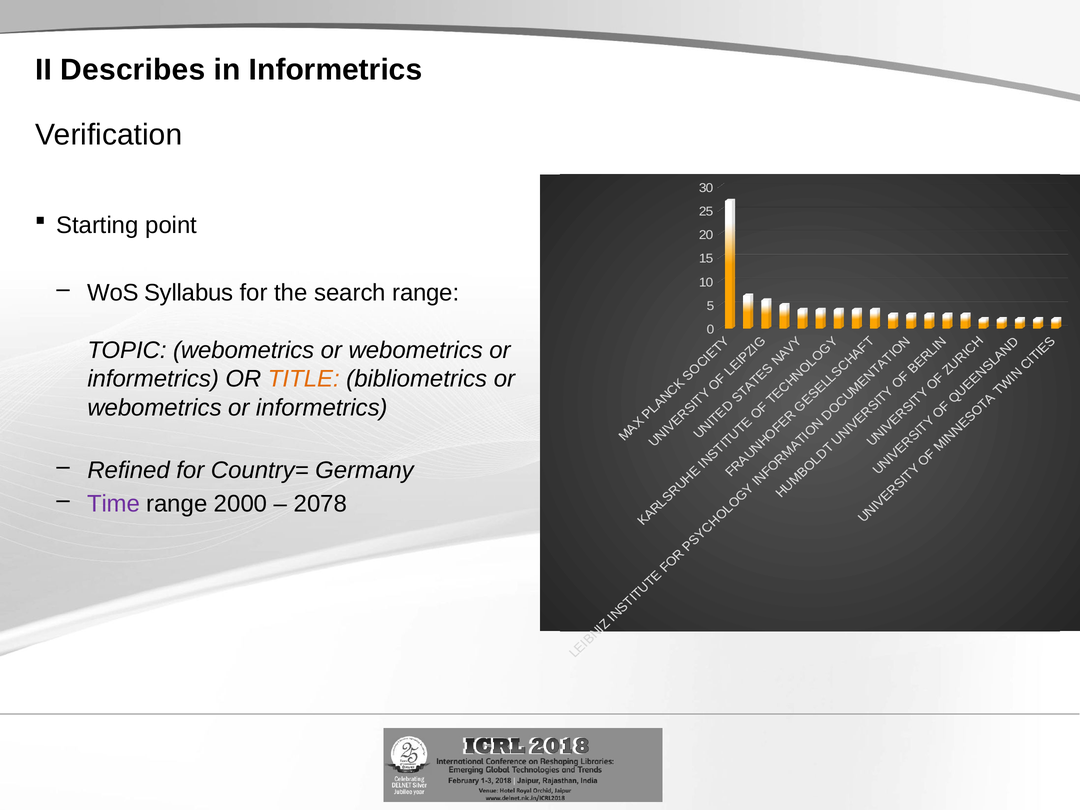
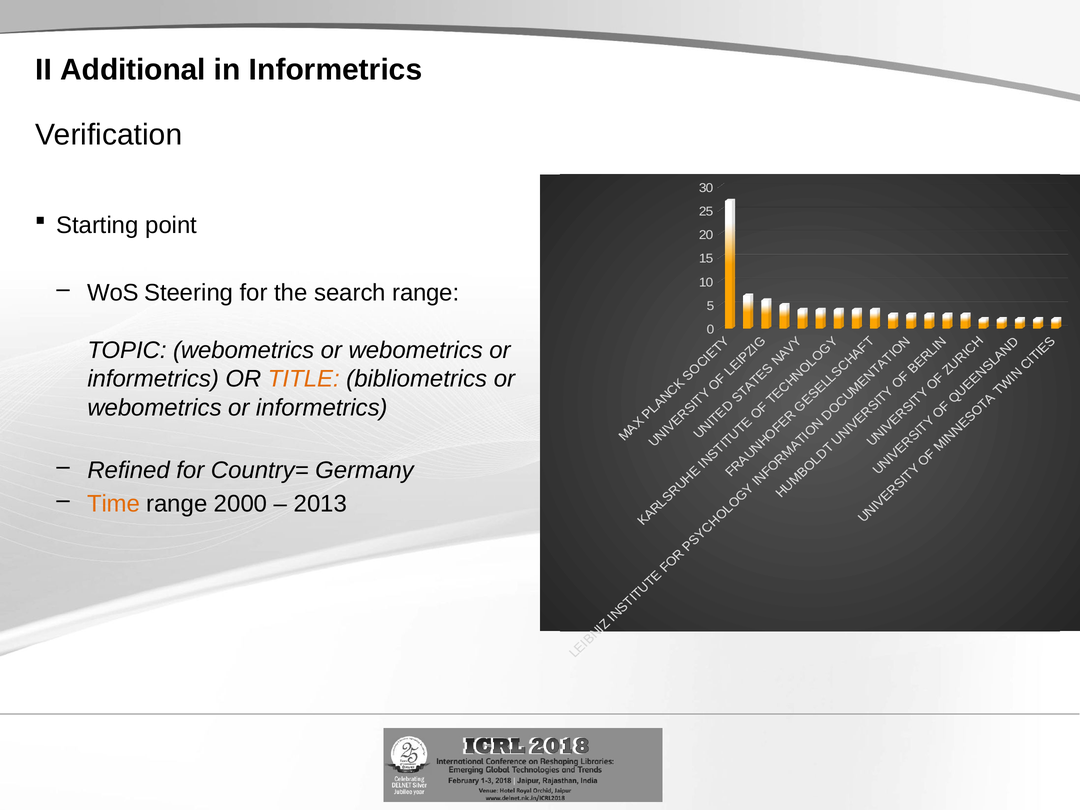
Describes: Describes -> Additional
Syllabus: Syllabus -> Steering
Time colour: purple -> orange
2078: 2078 -> 2013
